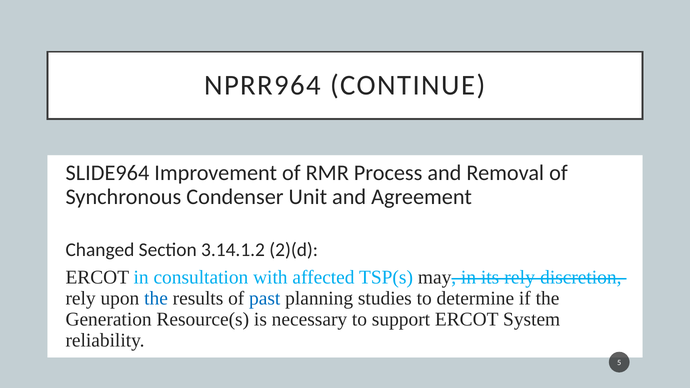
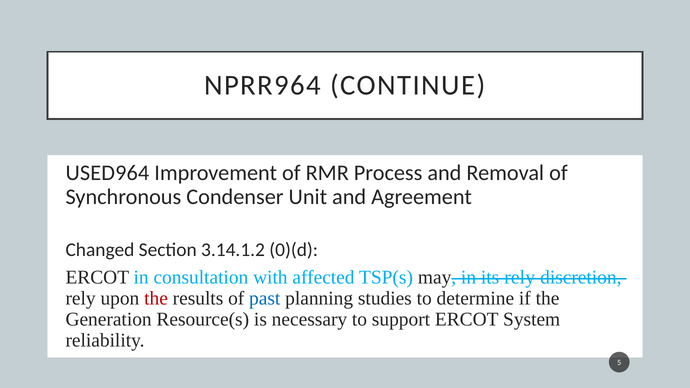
SLIDE964: SLIDE964 -> USED964
2)(d: 2)(d -> 0)(d
the at (156, 298) colour: blue -> red
